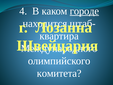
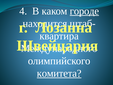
комитета underline: none -> present
